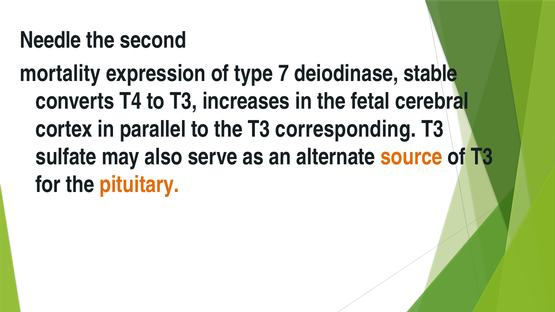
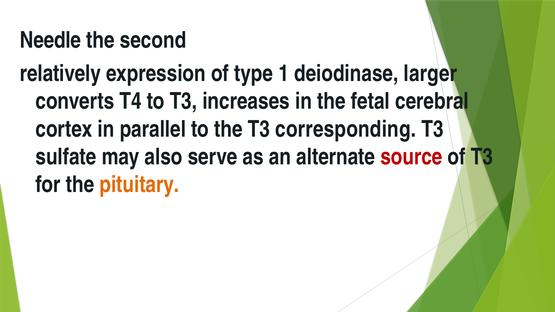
mortality: mortality -> relatively
7: 7 -> 1
stable: stable -> larger
source colour: orange -> red
